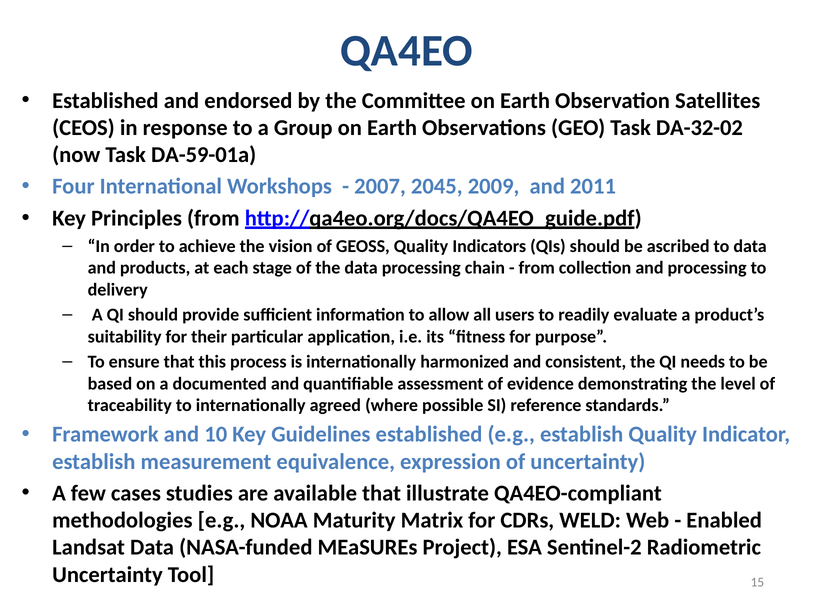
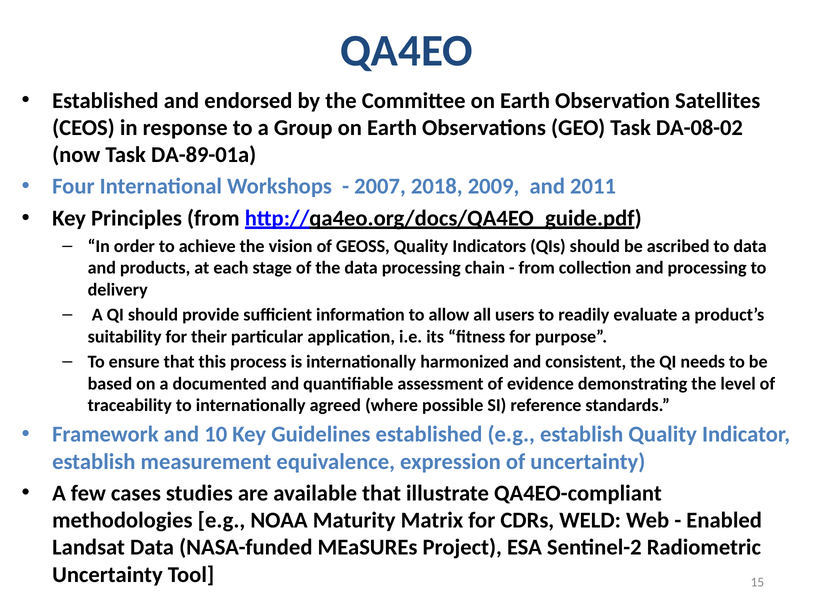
DA-32-02: DA-32-02 -> DA-08-02
DA-59-01a: DA-59-01a -> DA-89-01a
2045: 2045 -> 2018
